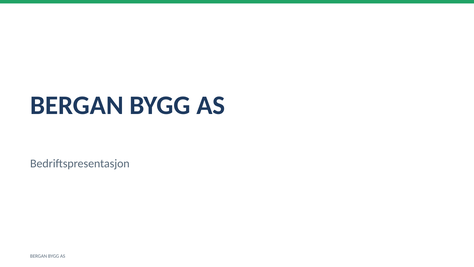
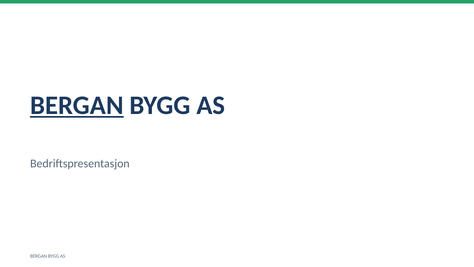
BERGAN at (77, 105) underline: none -> present
